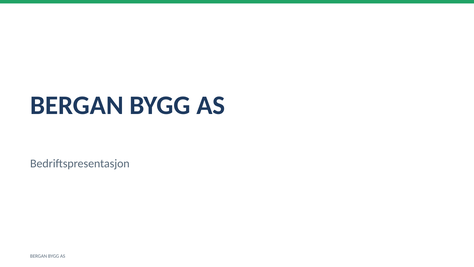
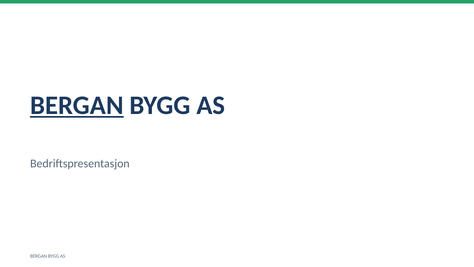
BERGAN at (77, 105) underline: none -> present
